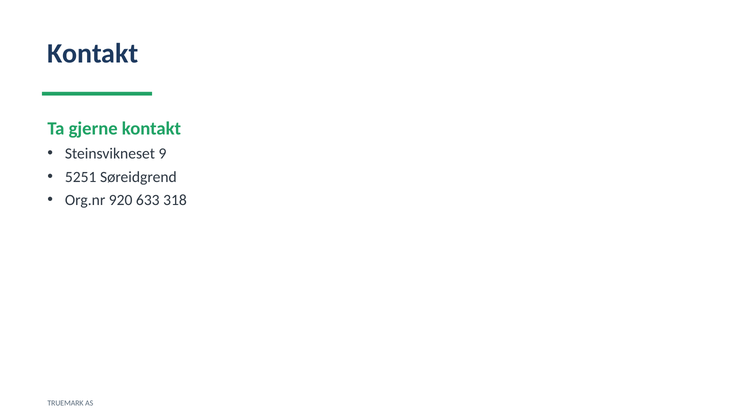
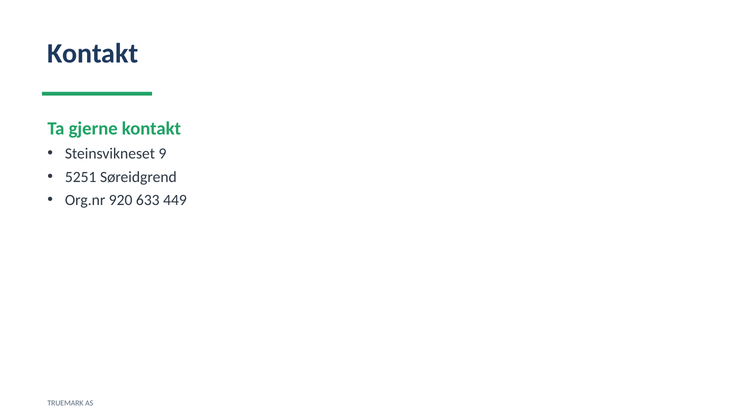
318: 318 -> 449
